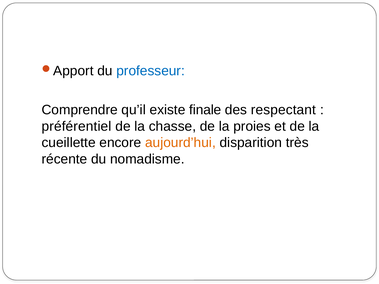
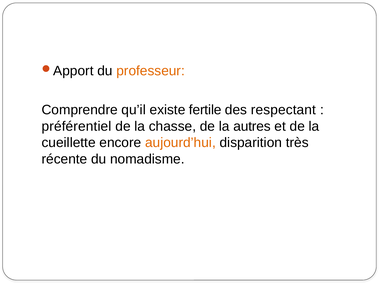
professeur colour: blue -> orange
finale: finale -> fertile
proies: proies -> autres
